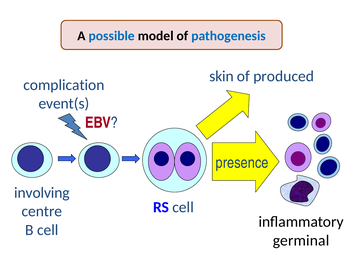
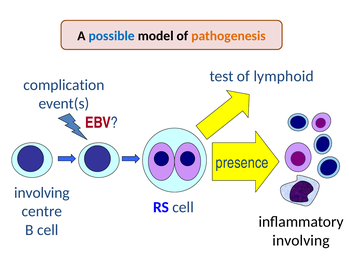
pathogenesis colour: blue -> orange
skin: skin -> test
produced: produced -> lymphoid
germinal at (301, 240): germinal -> involving
